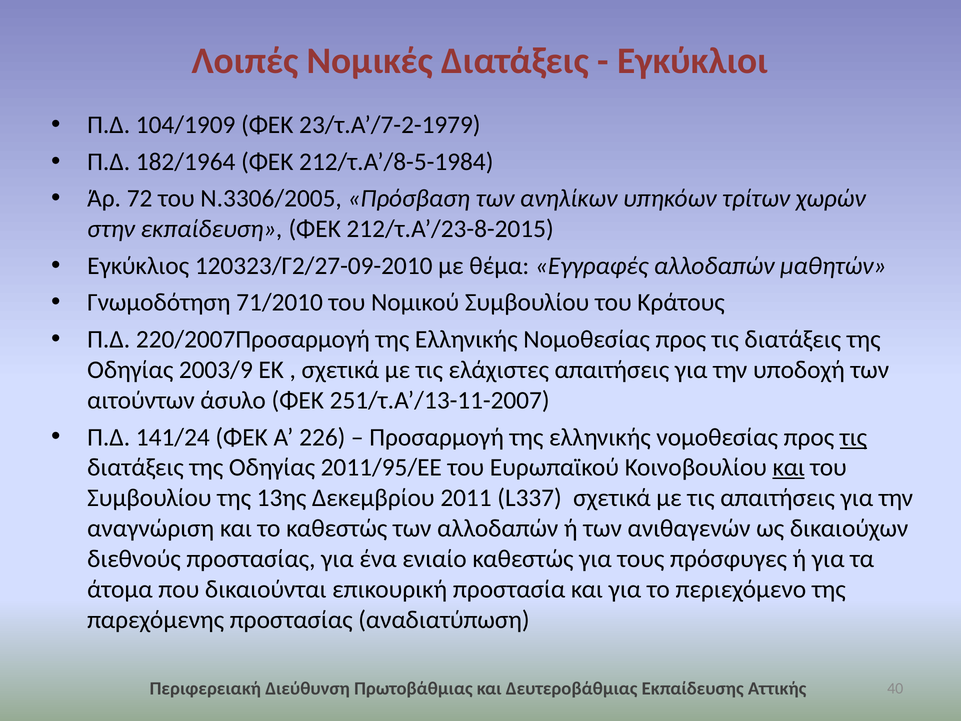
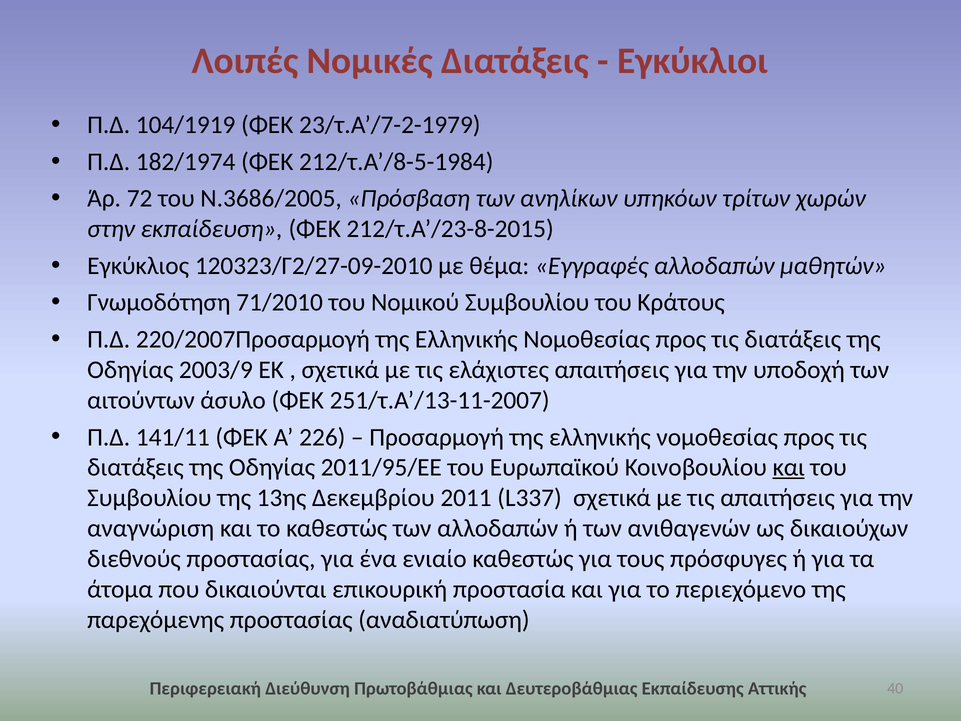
104/1909: 104/1909 -> 104/1919
182/1964: 182/1964 -> 182/1974
Ν.3306/2005: Ν.3306/2005 -> Ν.3686/2005
141/24: 141/24 -> 141/11
τις at (853, 437) underline: present -> none
